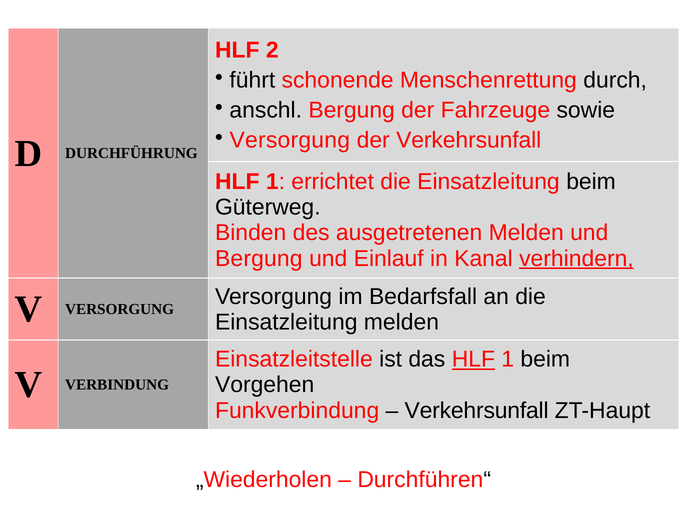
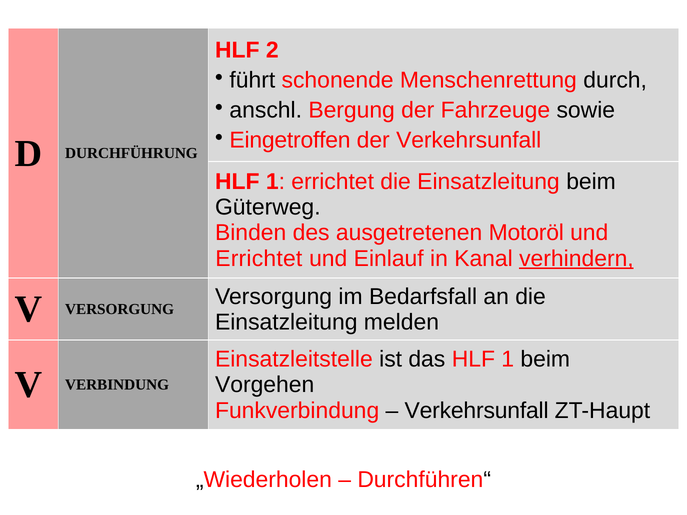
Versorgung at (290, 140): Versorgung -> Eingetroffen
ausgetretenen Melden: Melden -> Motoröl
Bergung at (259, 259): Bergung -> Errichtet
HLF at (473, 360) underline: present -> none
